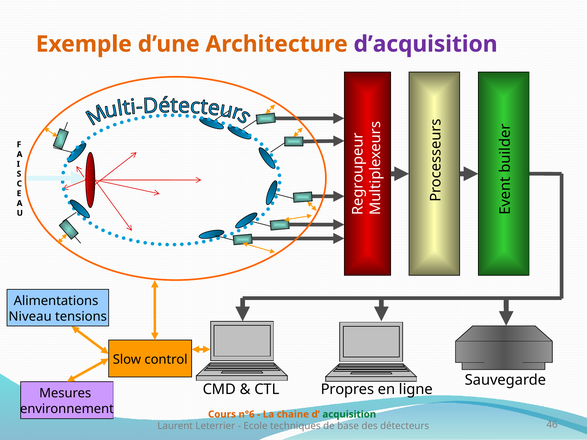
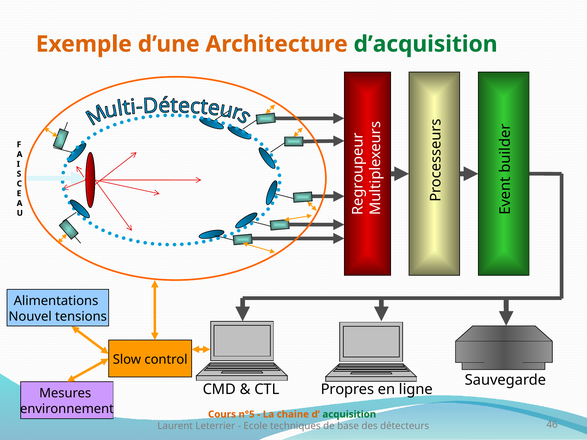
d’acquisition colour: purple -> green
Niveau: Niveau -> Nouvel
n°6: n°6 -> n°5
